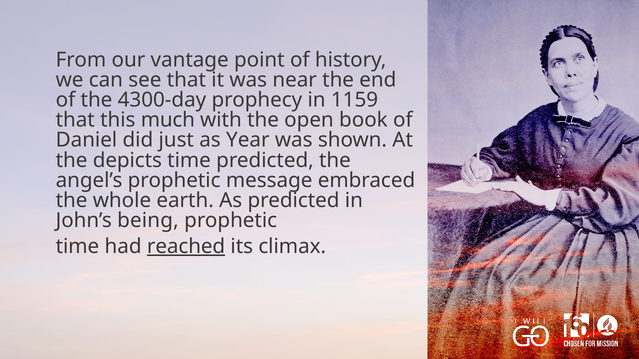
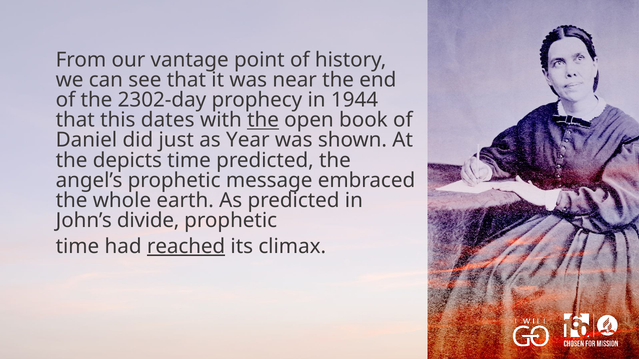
4300-day: 4300-day -> 2302-day
1159: 1159 -> 1944
much: much -> dates
the at (263, 120) underline: none -> present
being: being -> divide
